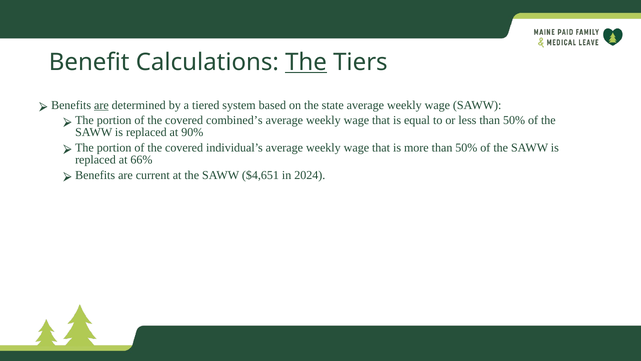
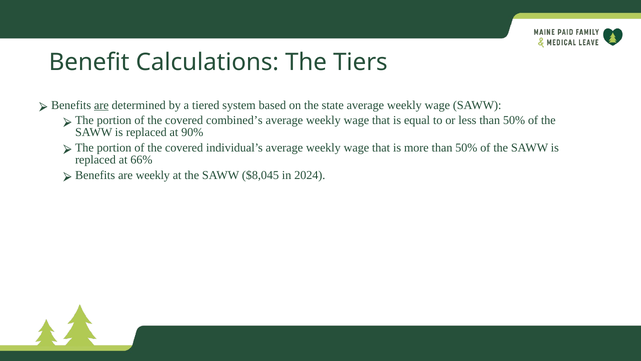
The at (306, 62) underline: present -> none
are current: current -> weekly
$4,651: $4,651 -> $8,045
